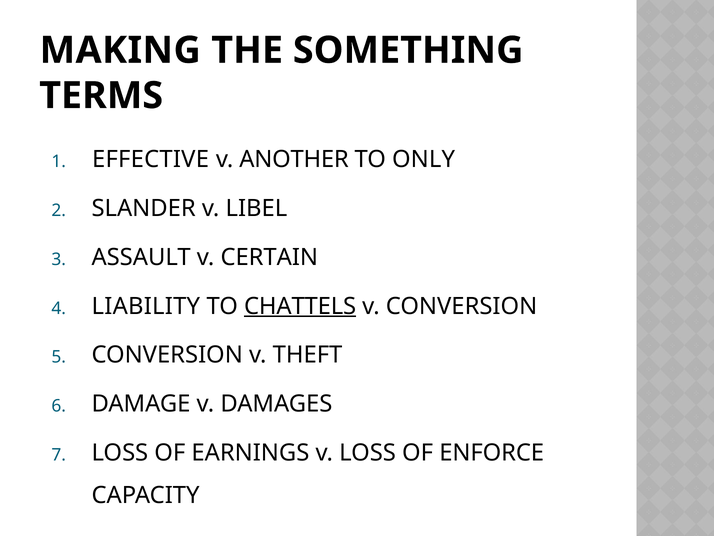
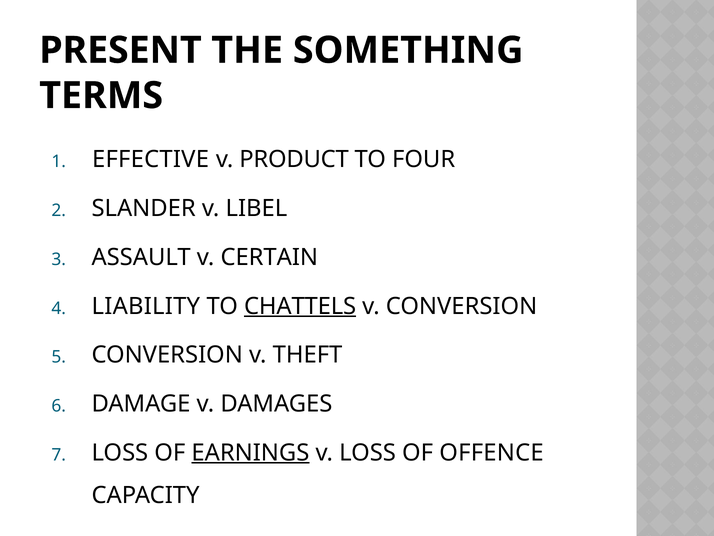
MAKING: MAKING -> PRESENT
ANOTHER: ANOTHER -> PRODUCT
ONLY: ONLY -> FOUR
EARNINGS underline: none -> present
ENFORCE: ENFORCE -> OFFENCE
